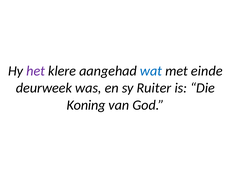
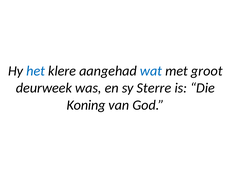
het colour: purple -> blue
einde: einde -> groot
Ruiter: Ruiter -> Sterre
